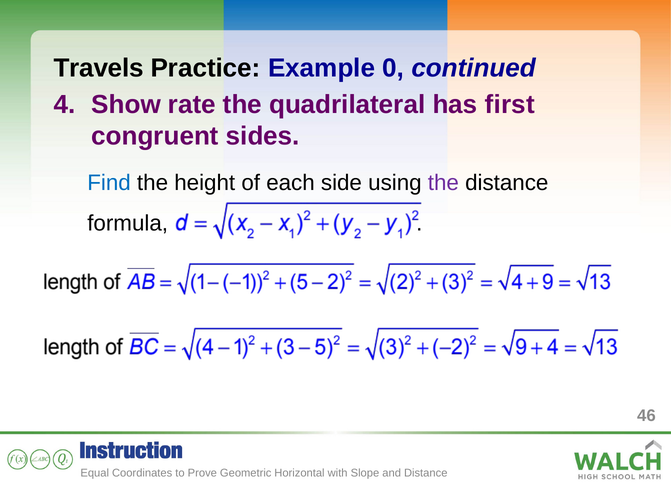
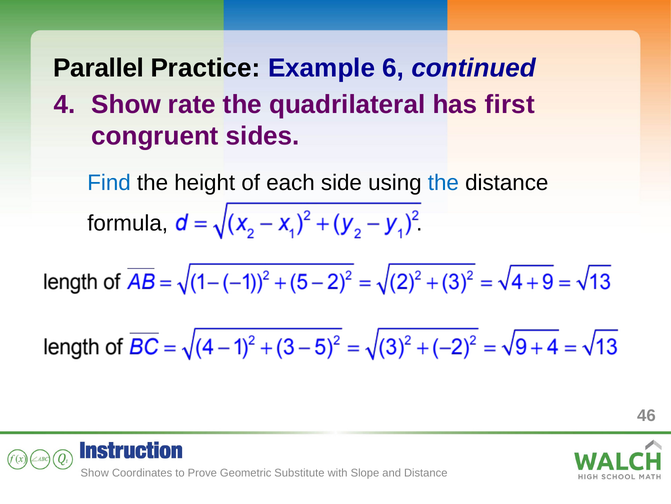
Travels: Travels -> Parallel
0: 0 -> 6
the at (443, 183) colour: purple -> blue
Equal at (95, 472): Equal -> Show
Horizontal: Horizontal -> Substitute
